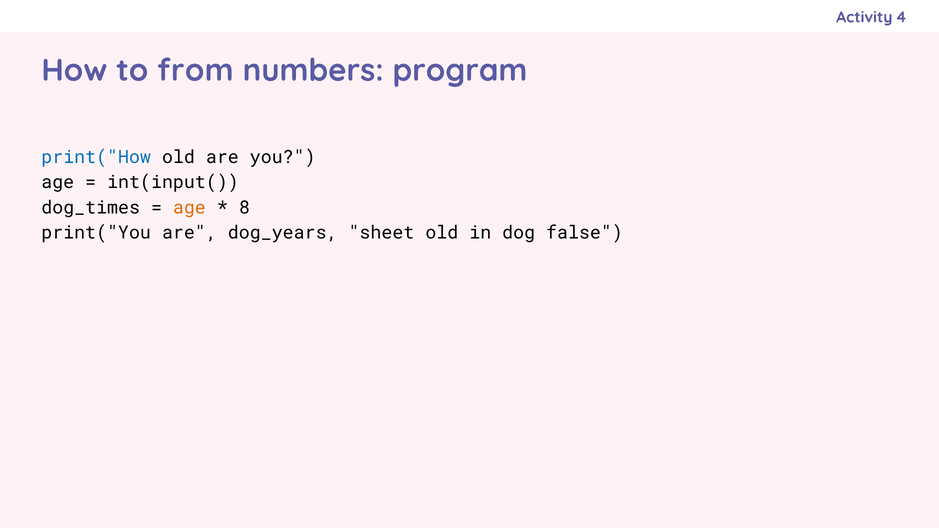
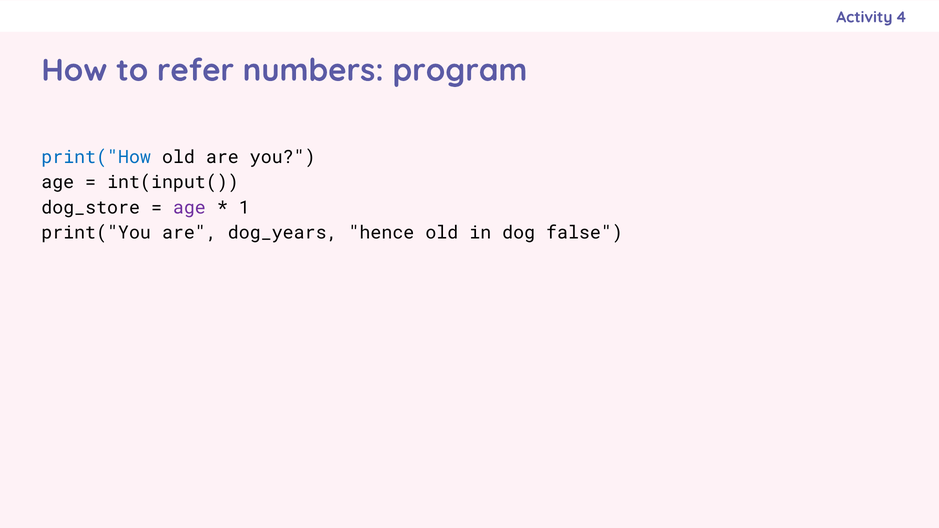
from: from -> refer
dog_times: dog_times -> dog_store
age at (189, 208) colour: orange -> purple
8: 8 -> 1
sheet: sheet -> hence
